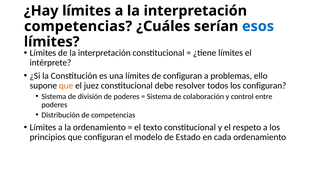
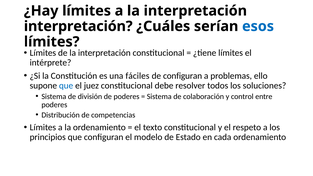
competencias at (78, 26): competencias -> interpretación
una límites: límites -> fáciles
que at (66, 86) colour: orange -> blue
los configuran: configuran -> soluciones
